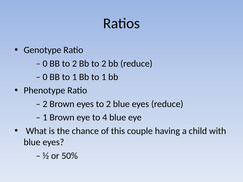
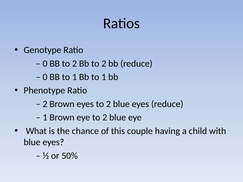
eye to 4: 4 -> 2
